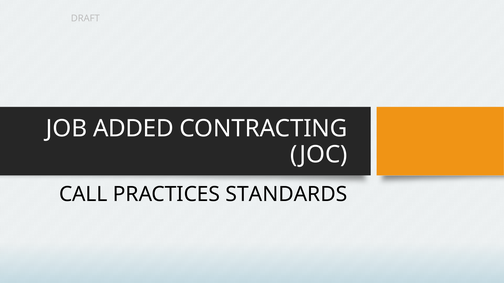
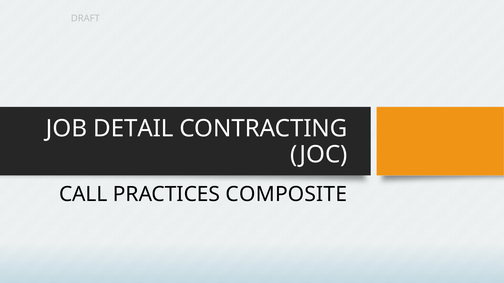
ADDED: ADDED -> DETAIL
STANDARDS: STANDARDS -> COMPOSITE
